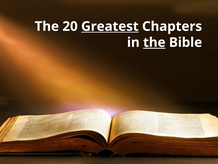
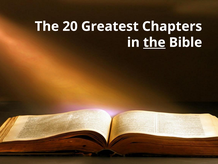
Greatest underline: present -> none
